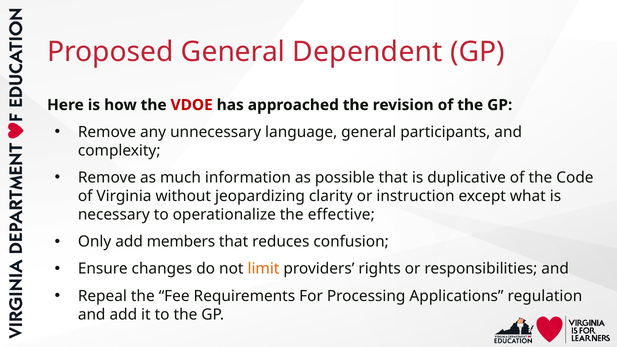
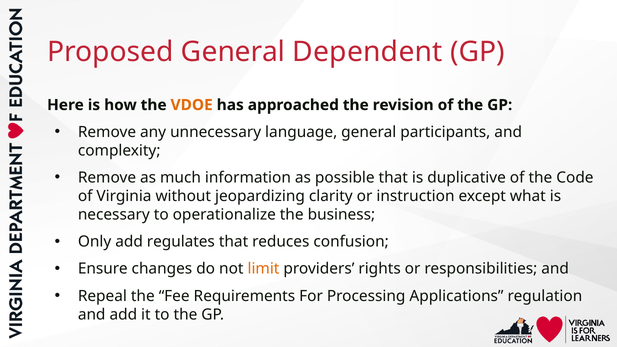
VDOE colour: red -> orange
effective: effective -> business
members: members -> regulates
